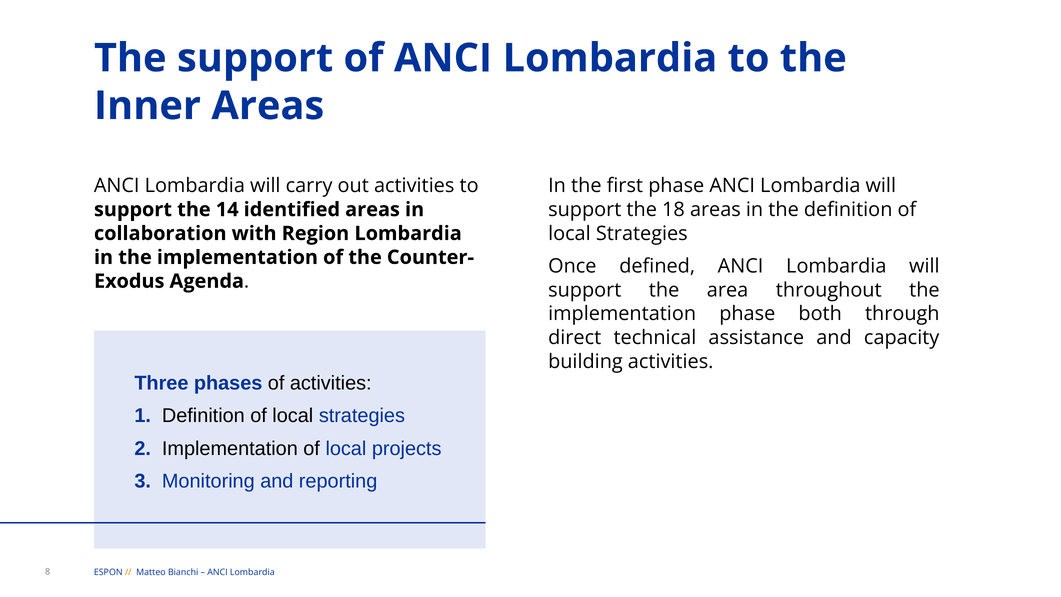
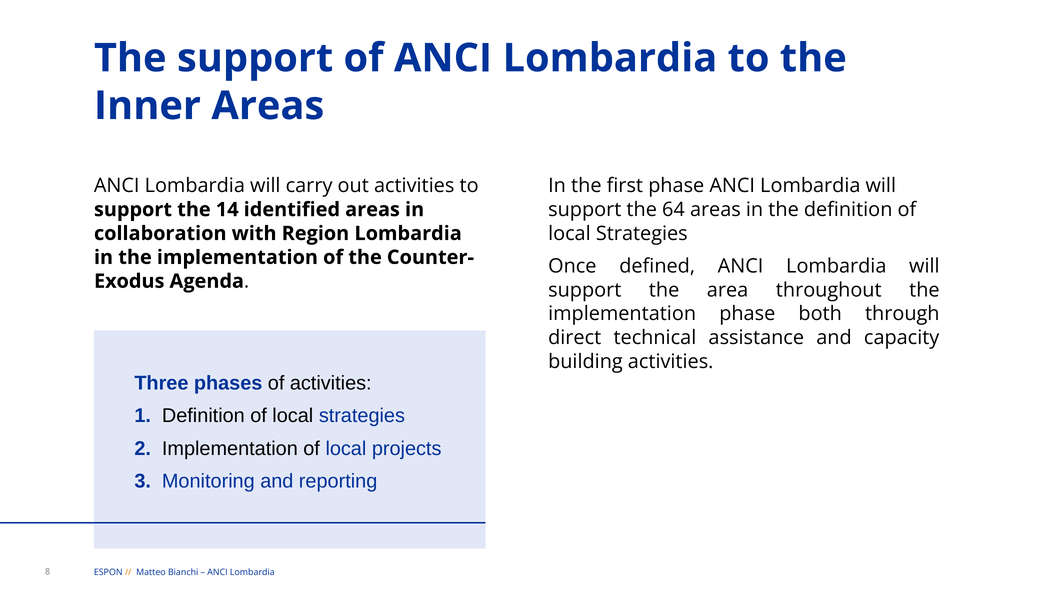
18: 18 -> 64
